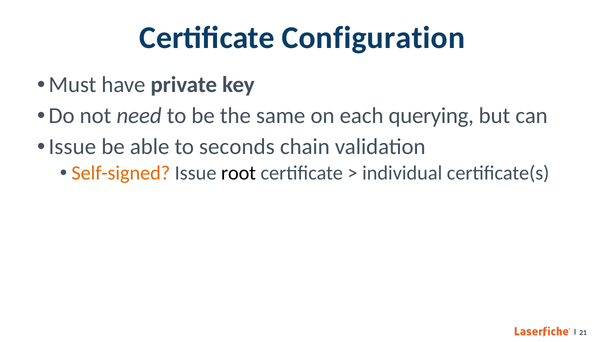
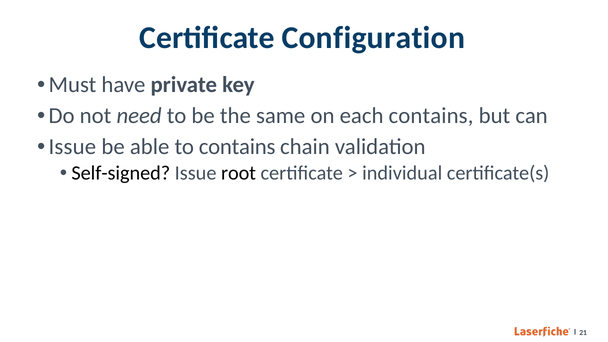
each querying: querying -> contains
to seconds: seconds -> contains
Self-signed colour: orange -> black
